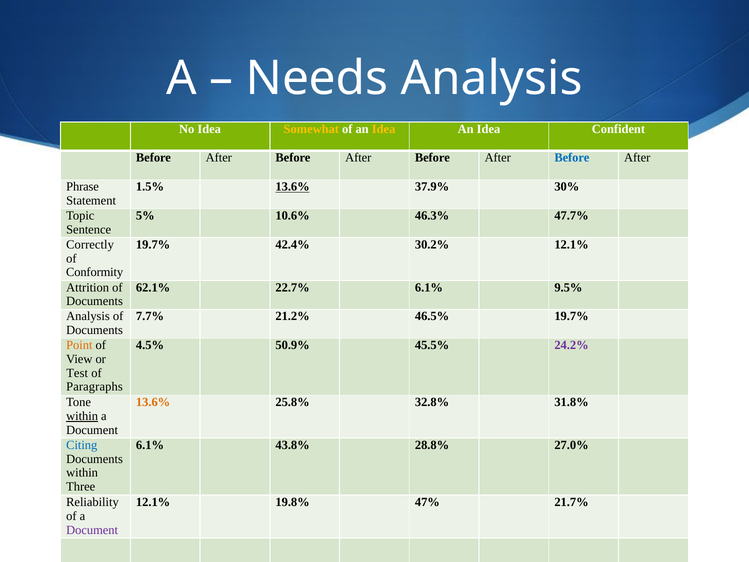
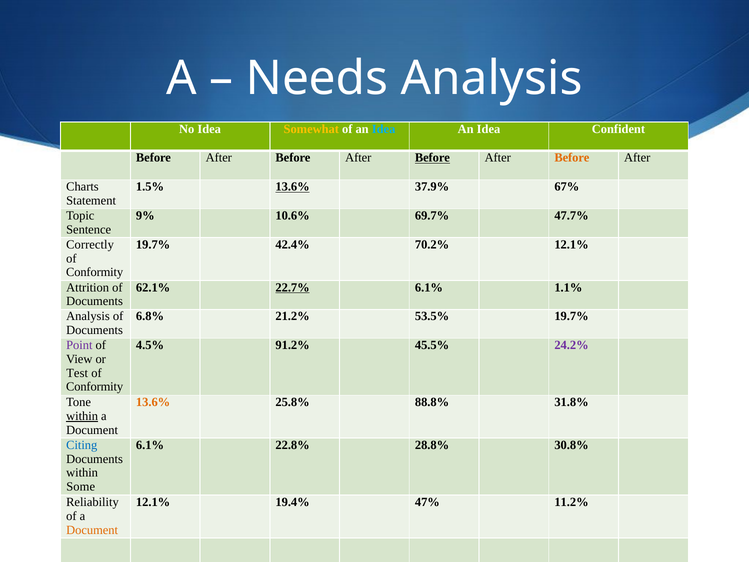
Idea at (384, 129) colour: yellow -> light blue
Before at (432, 158) underline: none -> present
Before at (572, 158) colour: blue -> orange
Phrase: Phrase -> Charts
30%: 30% -> 67%
5%: 5% -> 9%
46.3%: 46.3% -> 69.7%
30.2%: 30.2% -> 70.2%
22.7% underline: none -> present
9.5%: 9.5% -> 1.1%
7.7%: 7.7% -> 6.8%
46.5%: 46.5% -> 53.5%
Point colour: orange -> purple
50.9%: 50.9% -> 91.2%
Paragraphs at (94, 387): Paragraphs -> Conformity
32.8%: 32.8% -> 88.8%
43.8%: 43.8% -> 22.8%
27.0%: 27.0% -> 30.8%
Three: Three -> Some
19.8%: 19.8% -> 19.4%
21.7%: 21.7% -> 11.2%
Document at (92, 530) colour: purple -> orange
